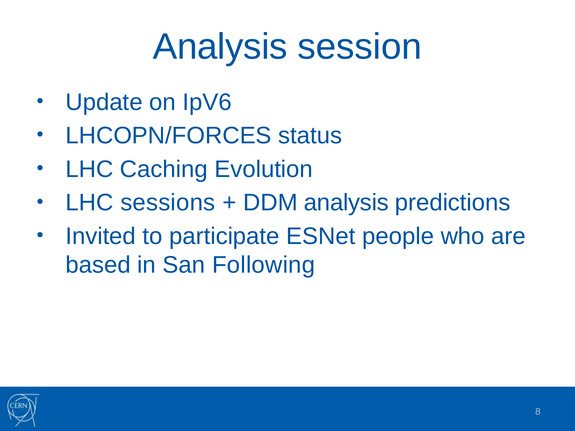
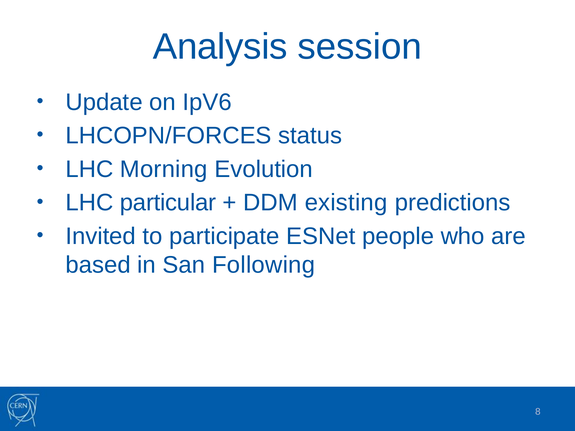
Caching: Caching -> Morning
sessions: sessions -> particular
DDM analysis: analysis -> existing
